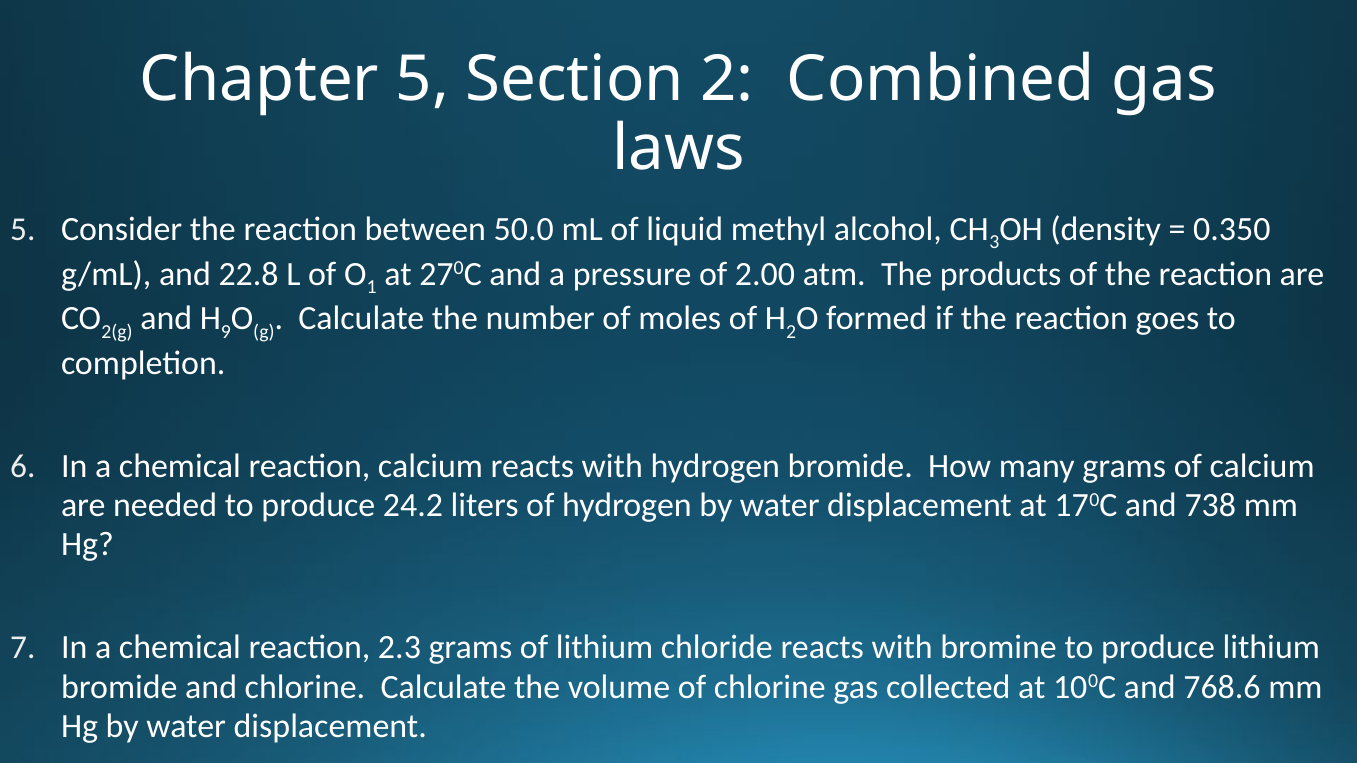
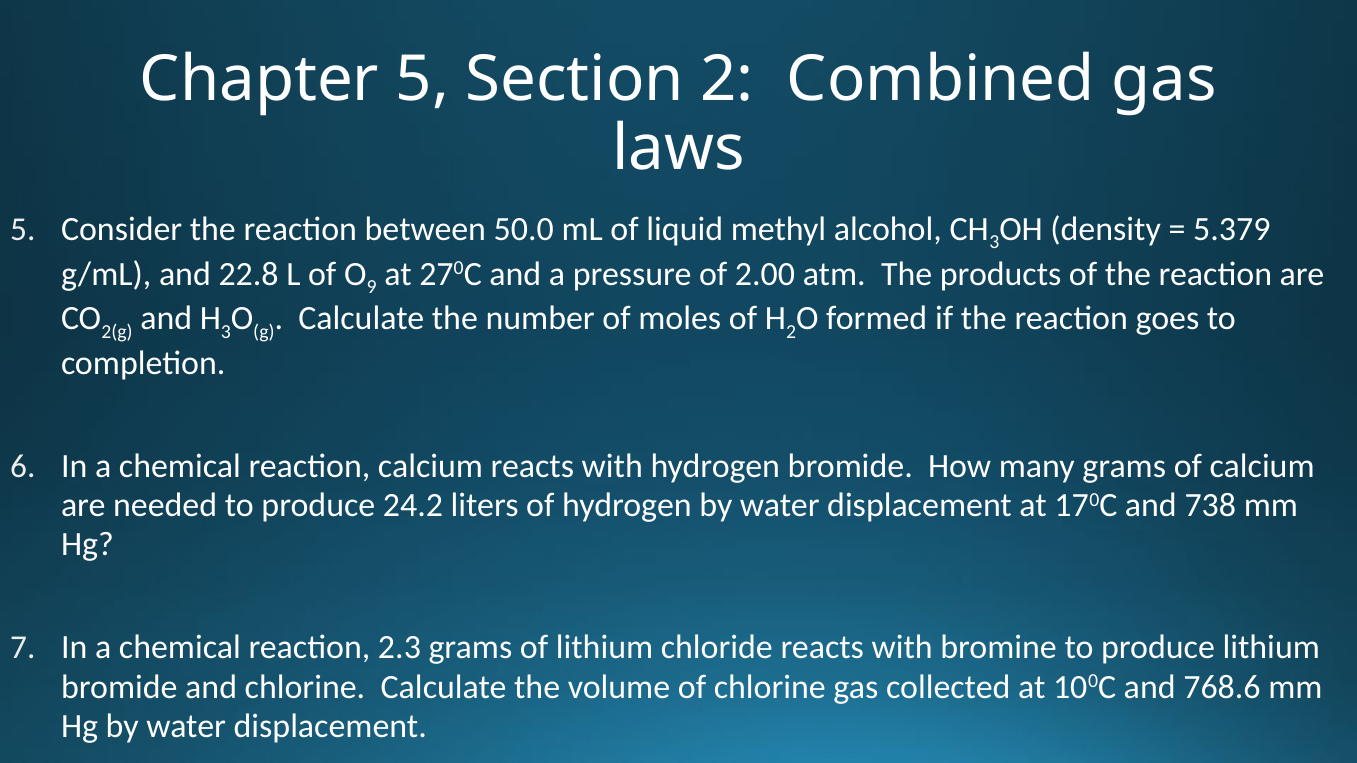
0.350: 0.350 -> 5.379
1: 1 -> 9
9 at (226, 332): 9 -> 3
